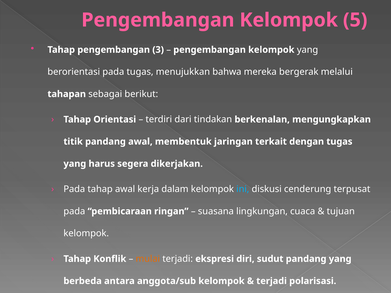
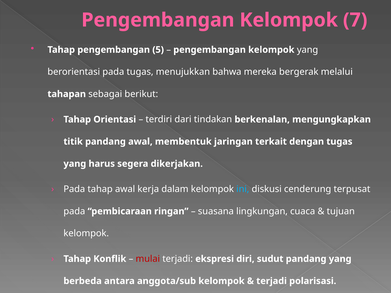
5: 5 -> 7
3: 3 -> 5
mulai colour: orange -> red
